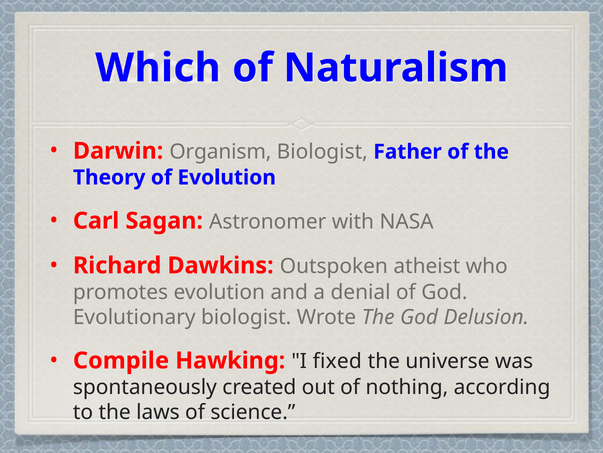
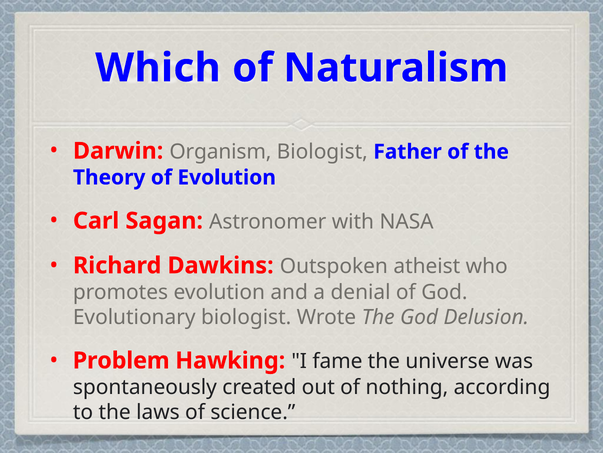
Compile: Compile -> Problem
fixed: fixed -> fame
